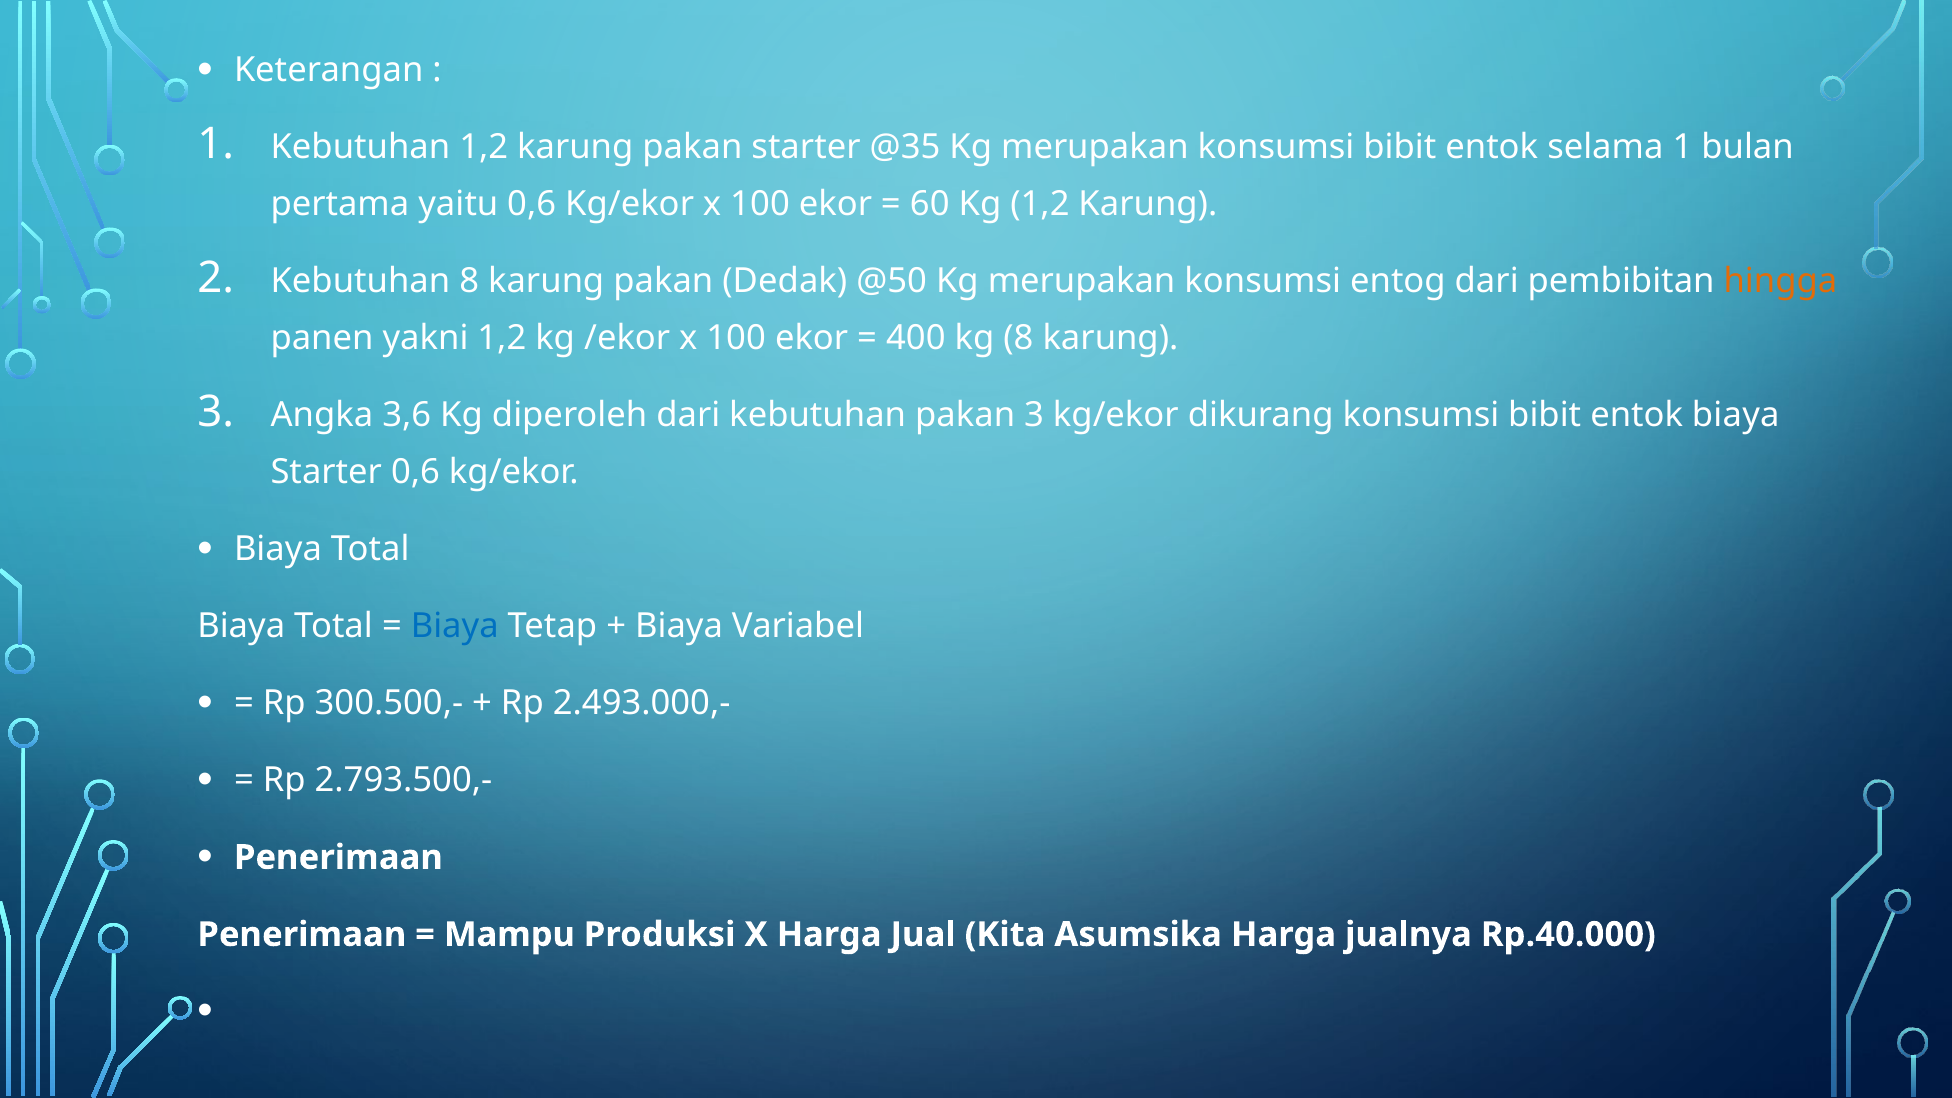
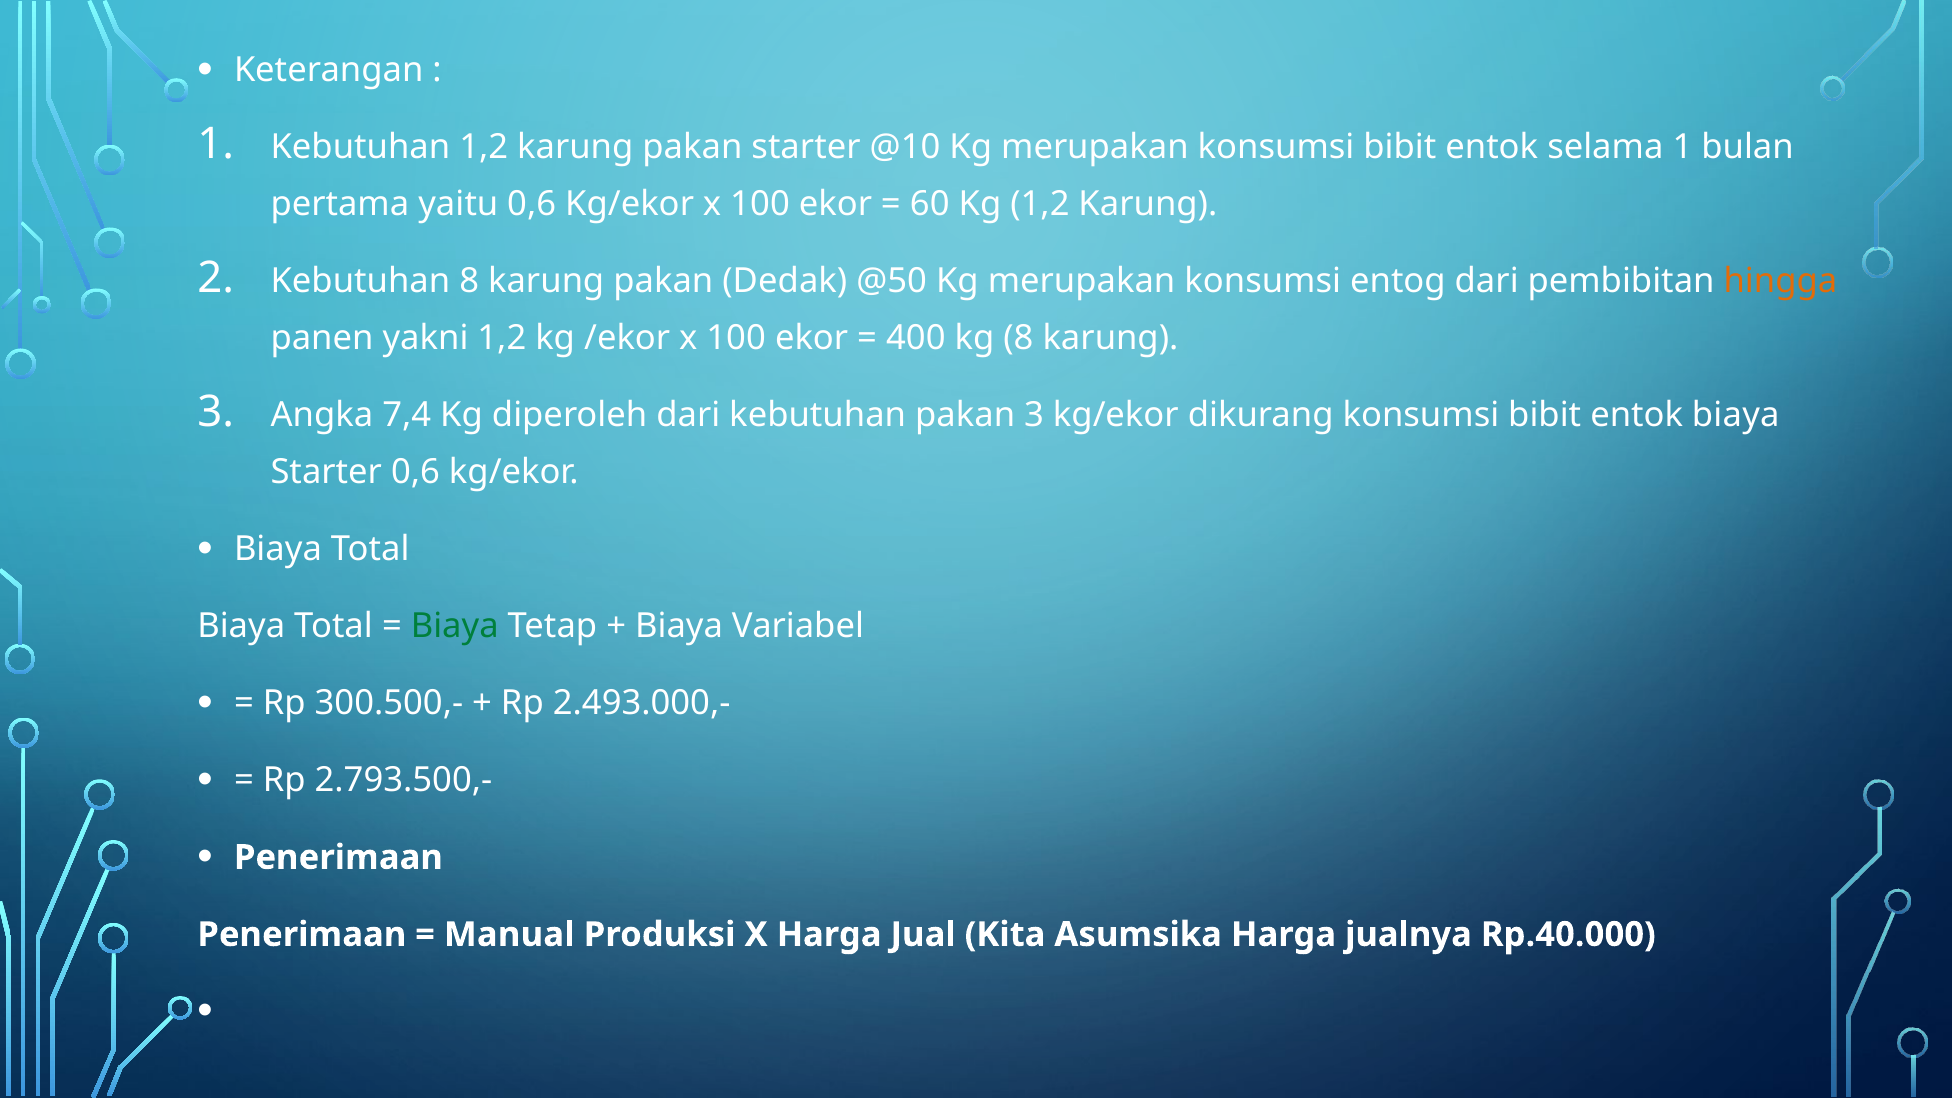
@35: @35 -> @10
3,6: 3,6 -> 7,4
Biaya at (455, 626) colour: blue -> green
Mampu: Mampu -> Manual
